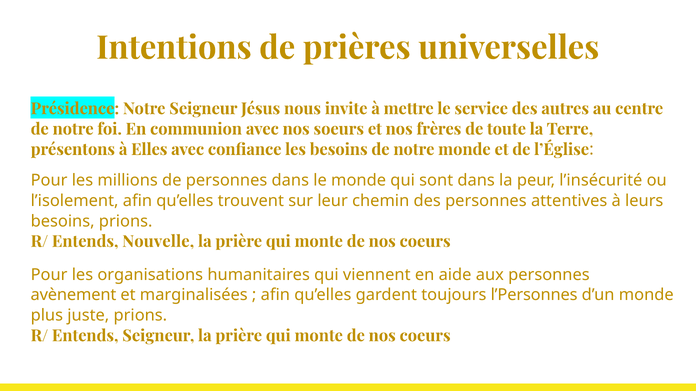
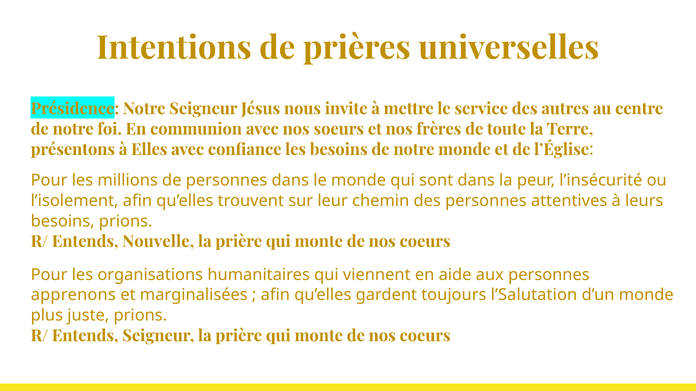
avènement: avènement -> apprenons
l’Personnes: l’Personnes -> l’Salutation
